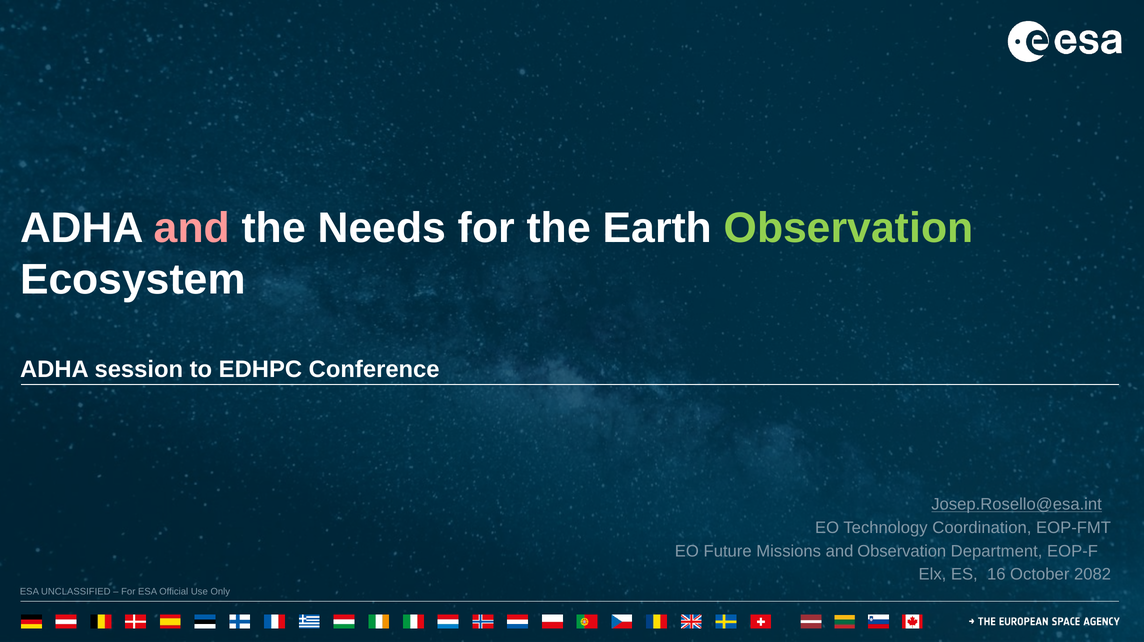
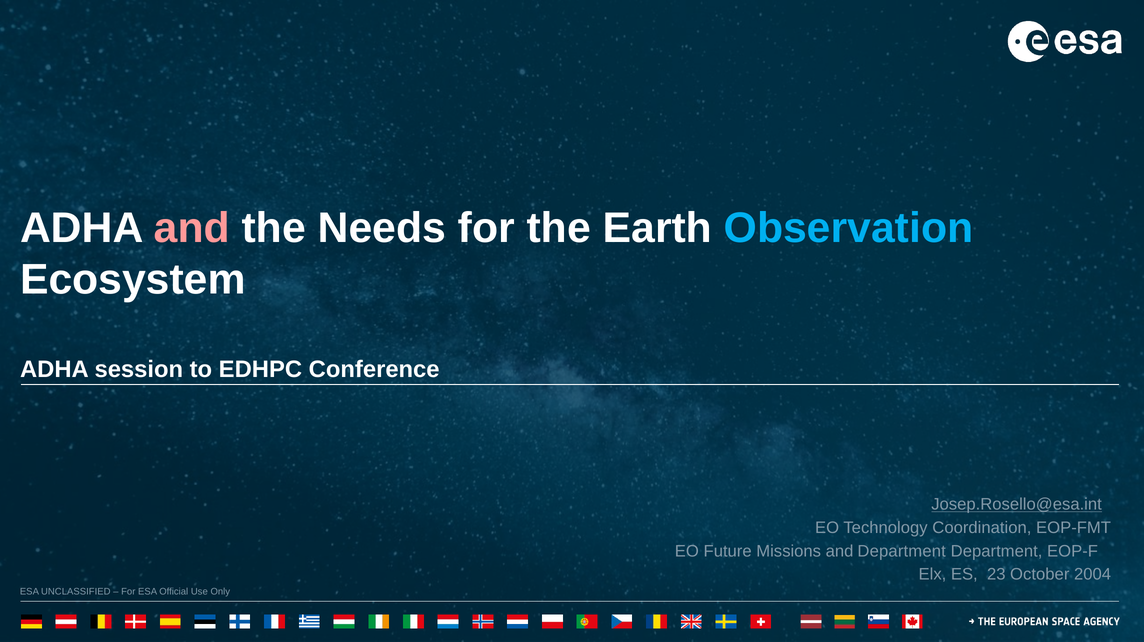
Observation at (849, 228) colour: light green -> light blue
and Observation: Observation -> Department
16: 16 -> 23
2082: 2082 -> 2004
